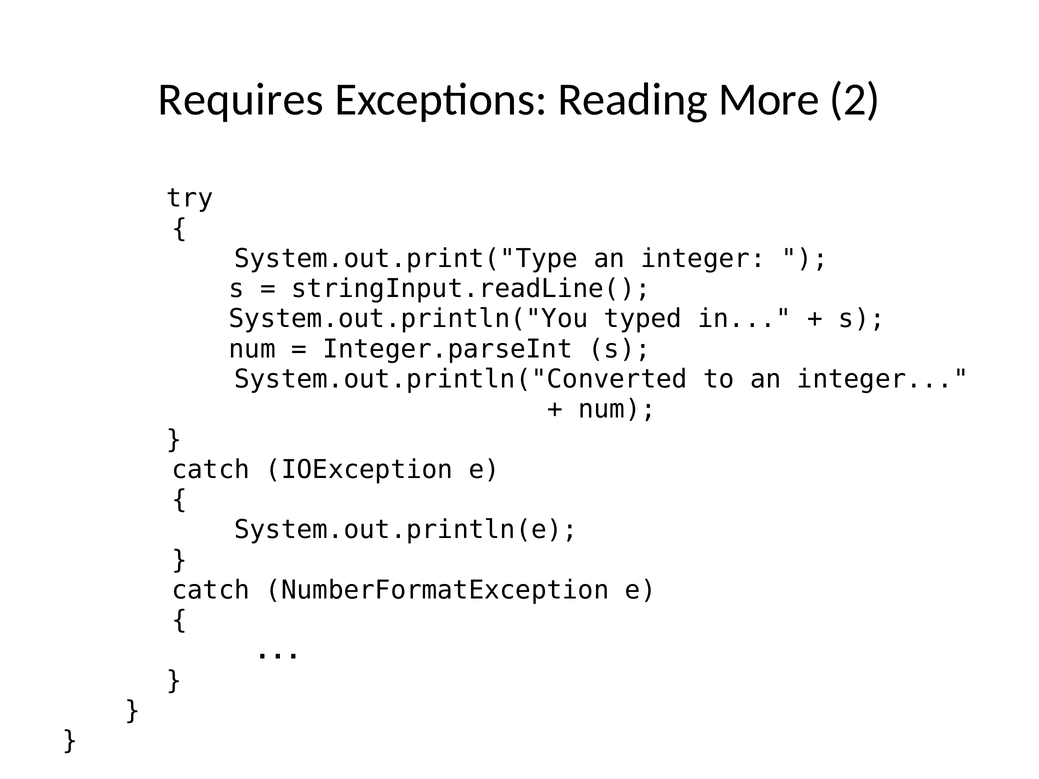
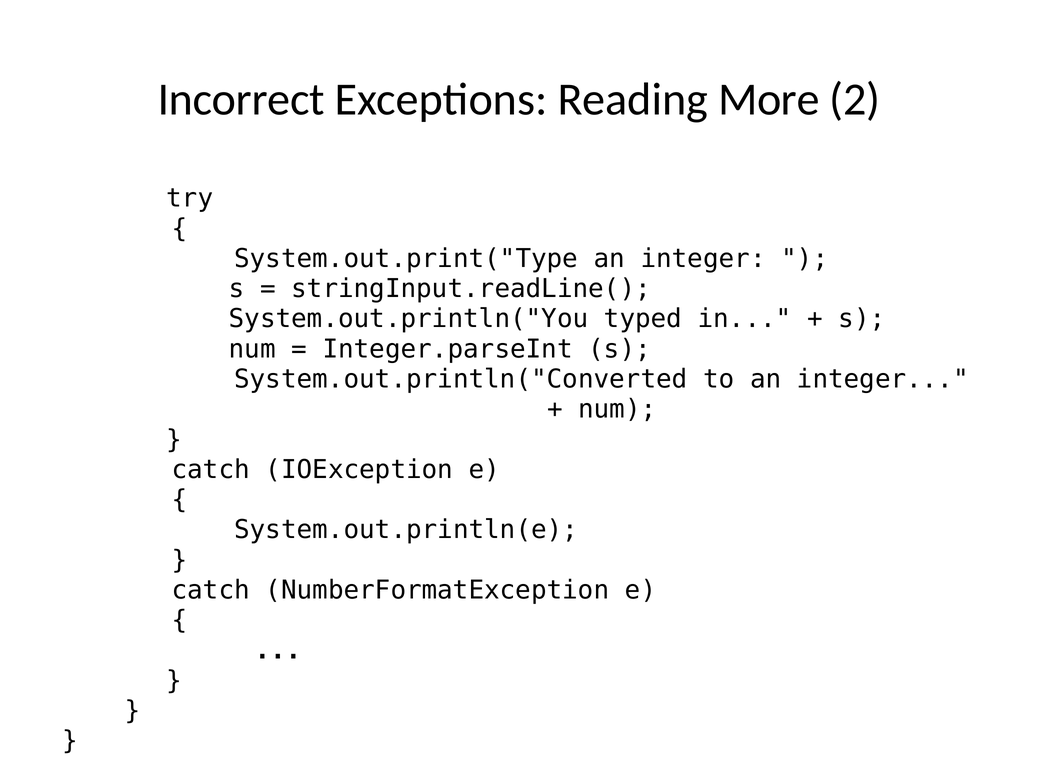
Requires: Requires -> Incorrect
